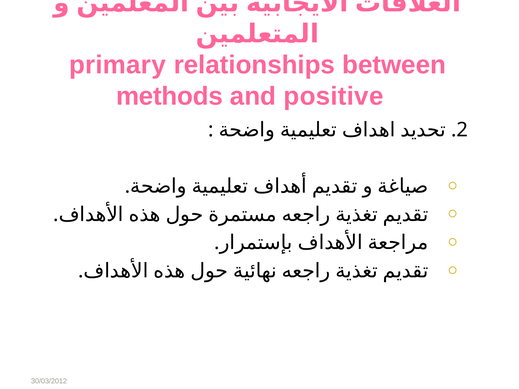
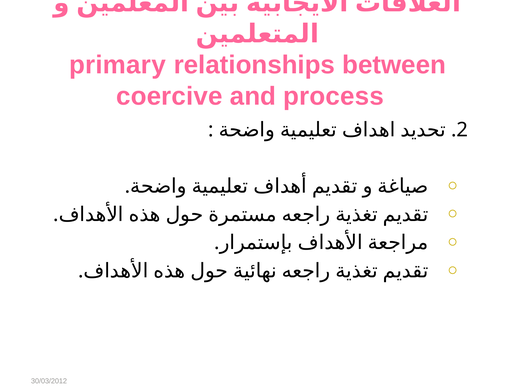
methods: methods -> coercive
positive: positive -> process
